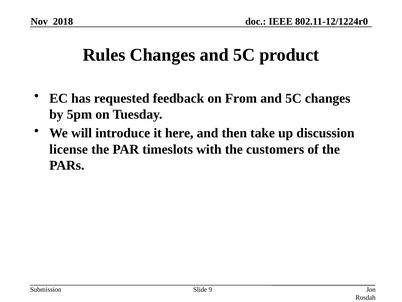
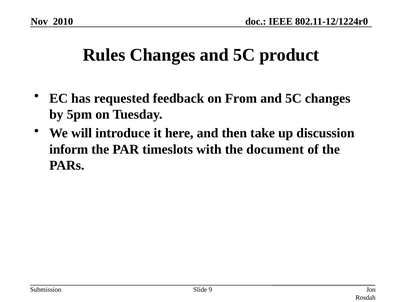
2018: 2018 -> 2010
license: license -> inform
customers: customers -> document
